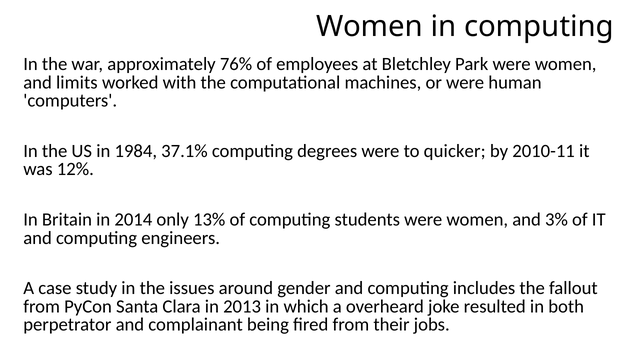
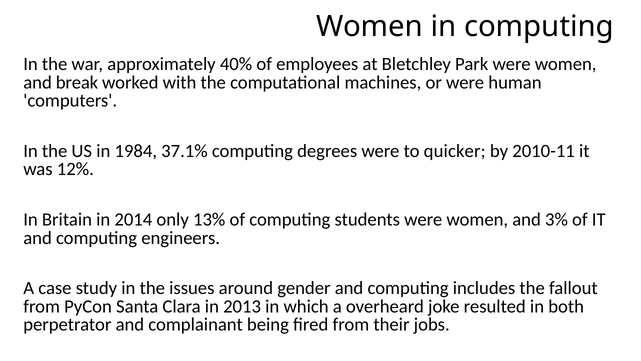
76%: 76% -> 40%
limits: limits -> break
